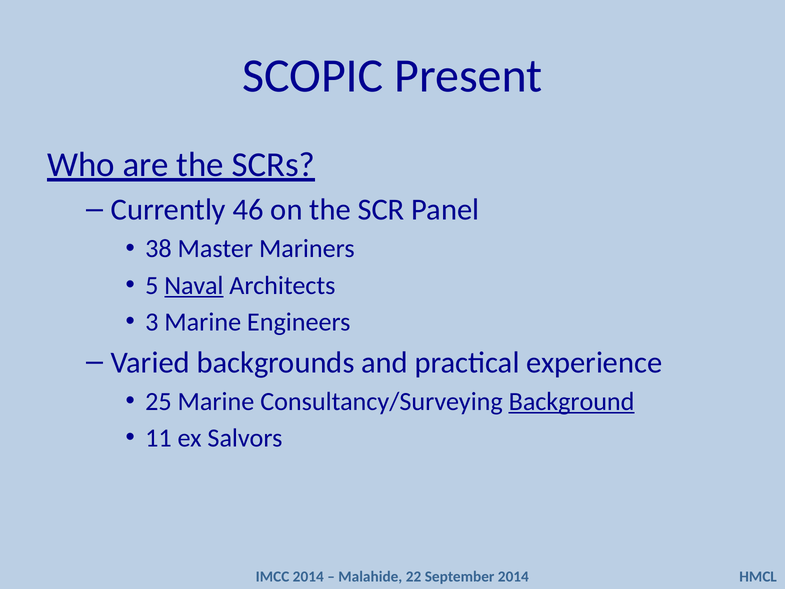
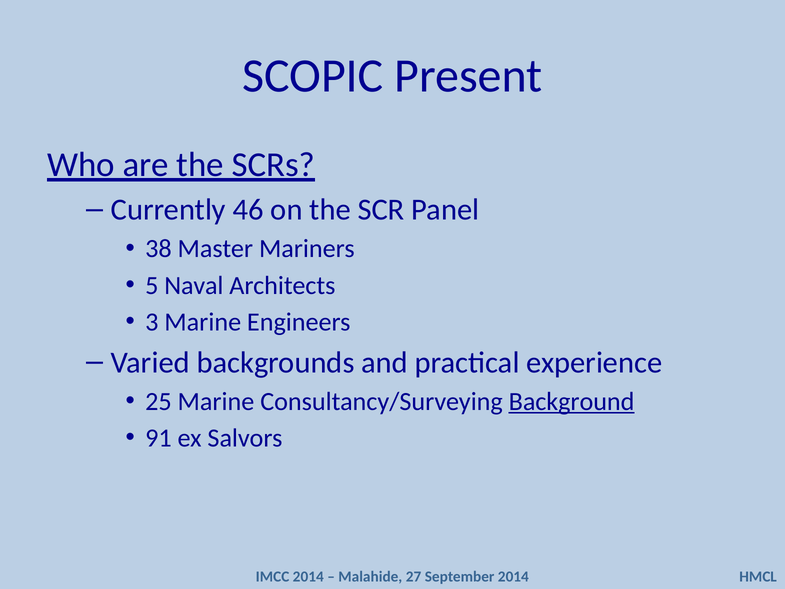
Naval underline: present -> none
11: 11 -> 91
22: 22 -> 27
